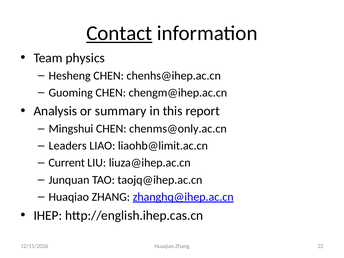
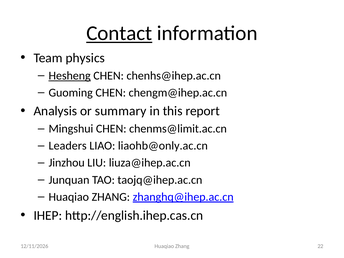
Hesheng underline: none -> present
chenms@only.ac.cn: chenms@only.ac.cn -> chenms@limit.ac.cn
liaohb@limit.ac.cn: liaohb@limit.ac.cn -> liaohb@only.ac.cn
Current: Current -> Jinzhou
